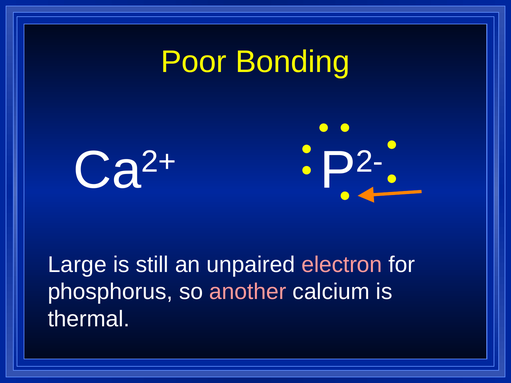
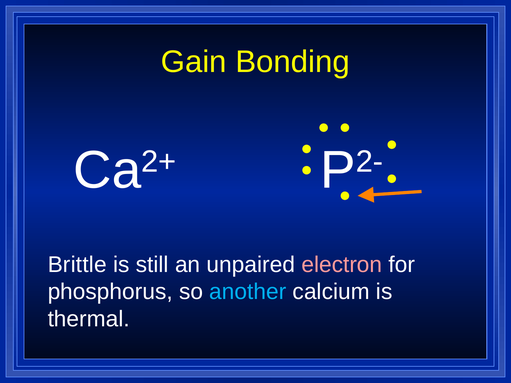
Poor: Poor -> Gain
Large: Large -> Brittle
another colour: pink -> light blue
